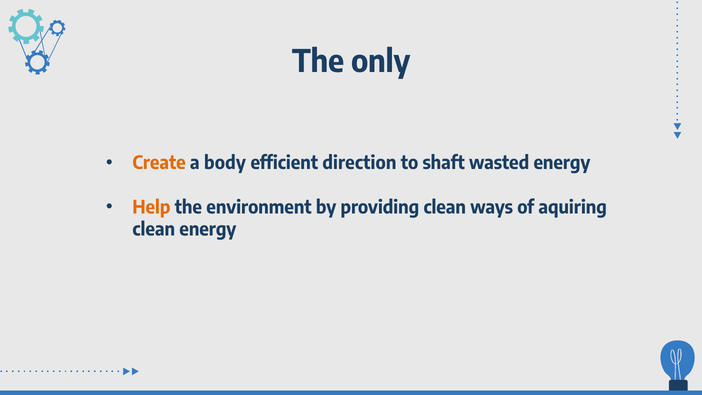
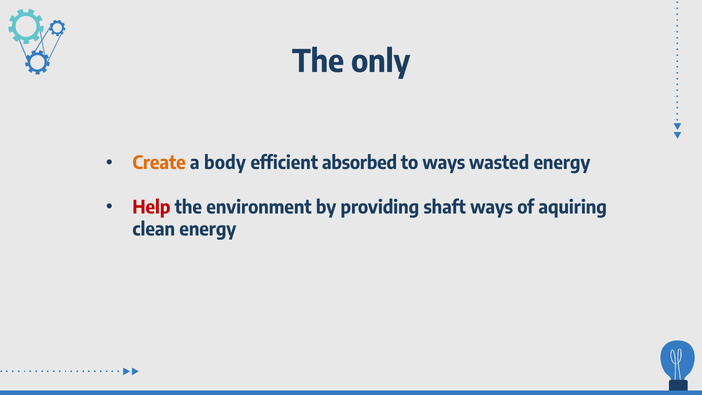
direction: direction -> absorbed
to shaft: shaft -> ways
Help colour: orange -> red
providing clean: clean -> shaft
